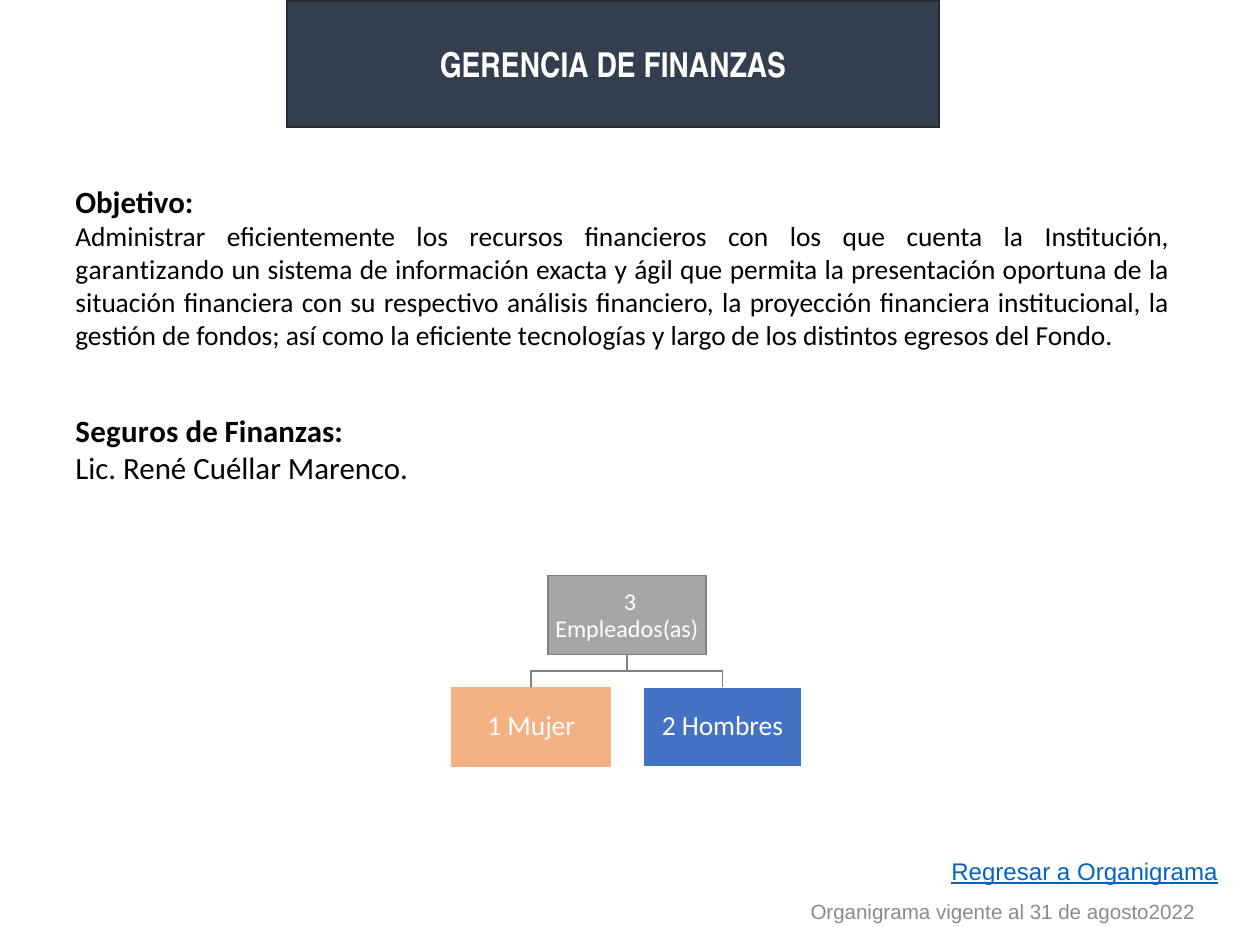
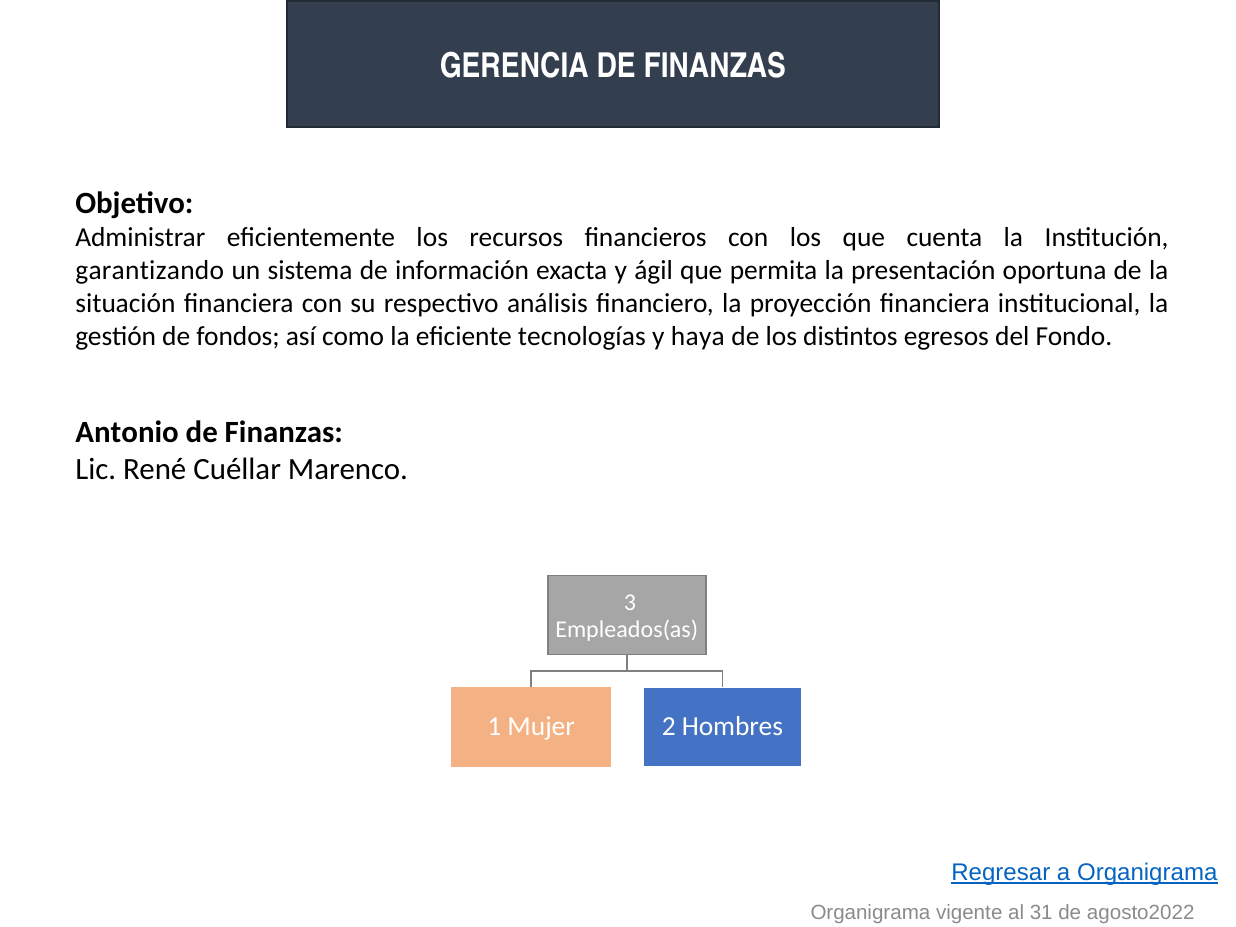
largo: largo -> haya
Seguros: Seguros -> Antonio
